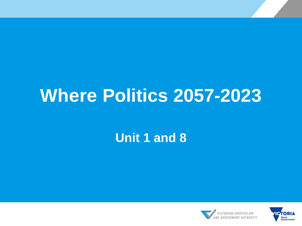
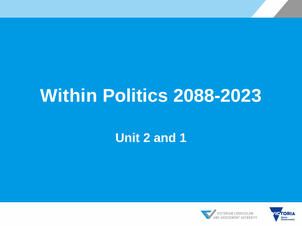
Where: Where -> Within
2057-2023: 2057-2023 -> 2088-2023
1: 1 -> 2
8: 8 -> 1
